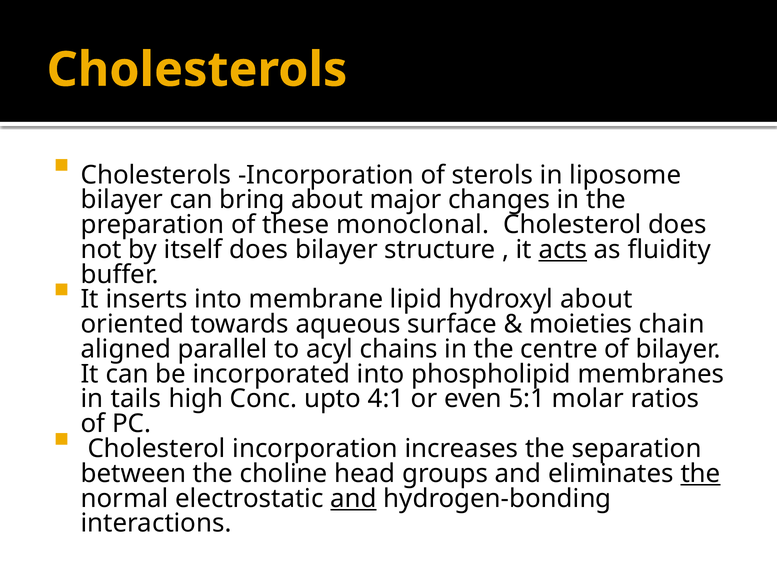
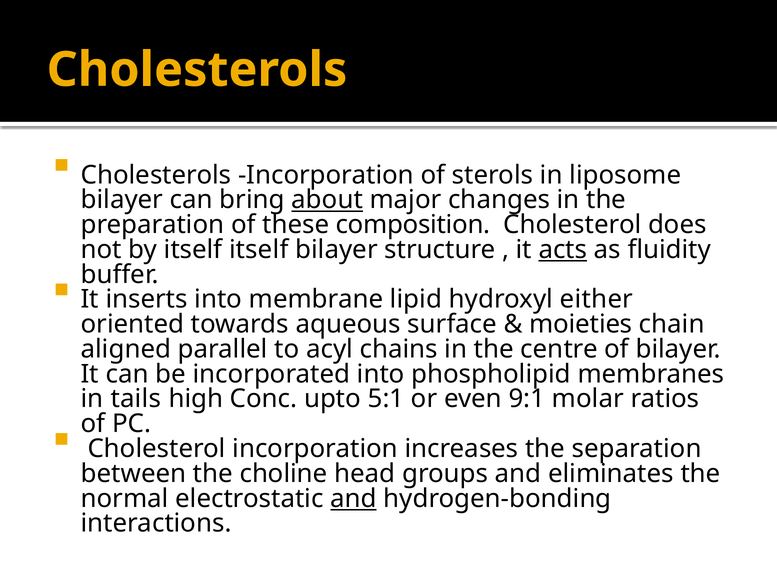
about at (327, 200) underline: none -> present
monoclonal: monoclonal -> composition
itself does: does -> itself
hydroxyl about: about -> either
4:1: 4:1 -> 5:1
5:1: 5:1 -> 9:1
the at (701, 473) underline: present -> none
